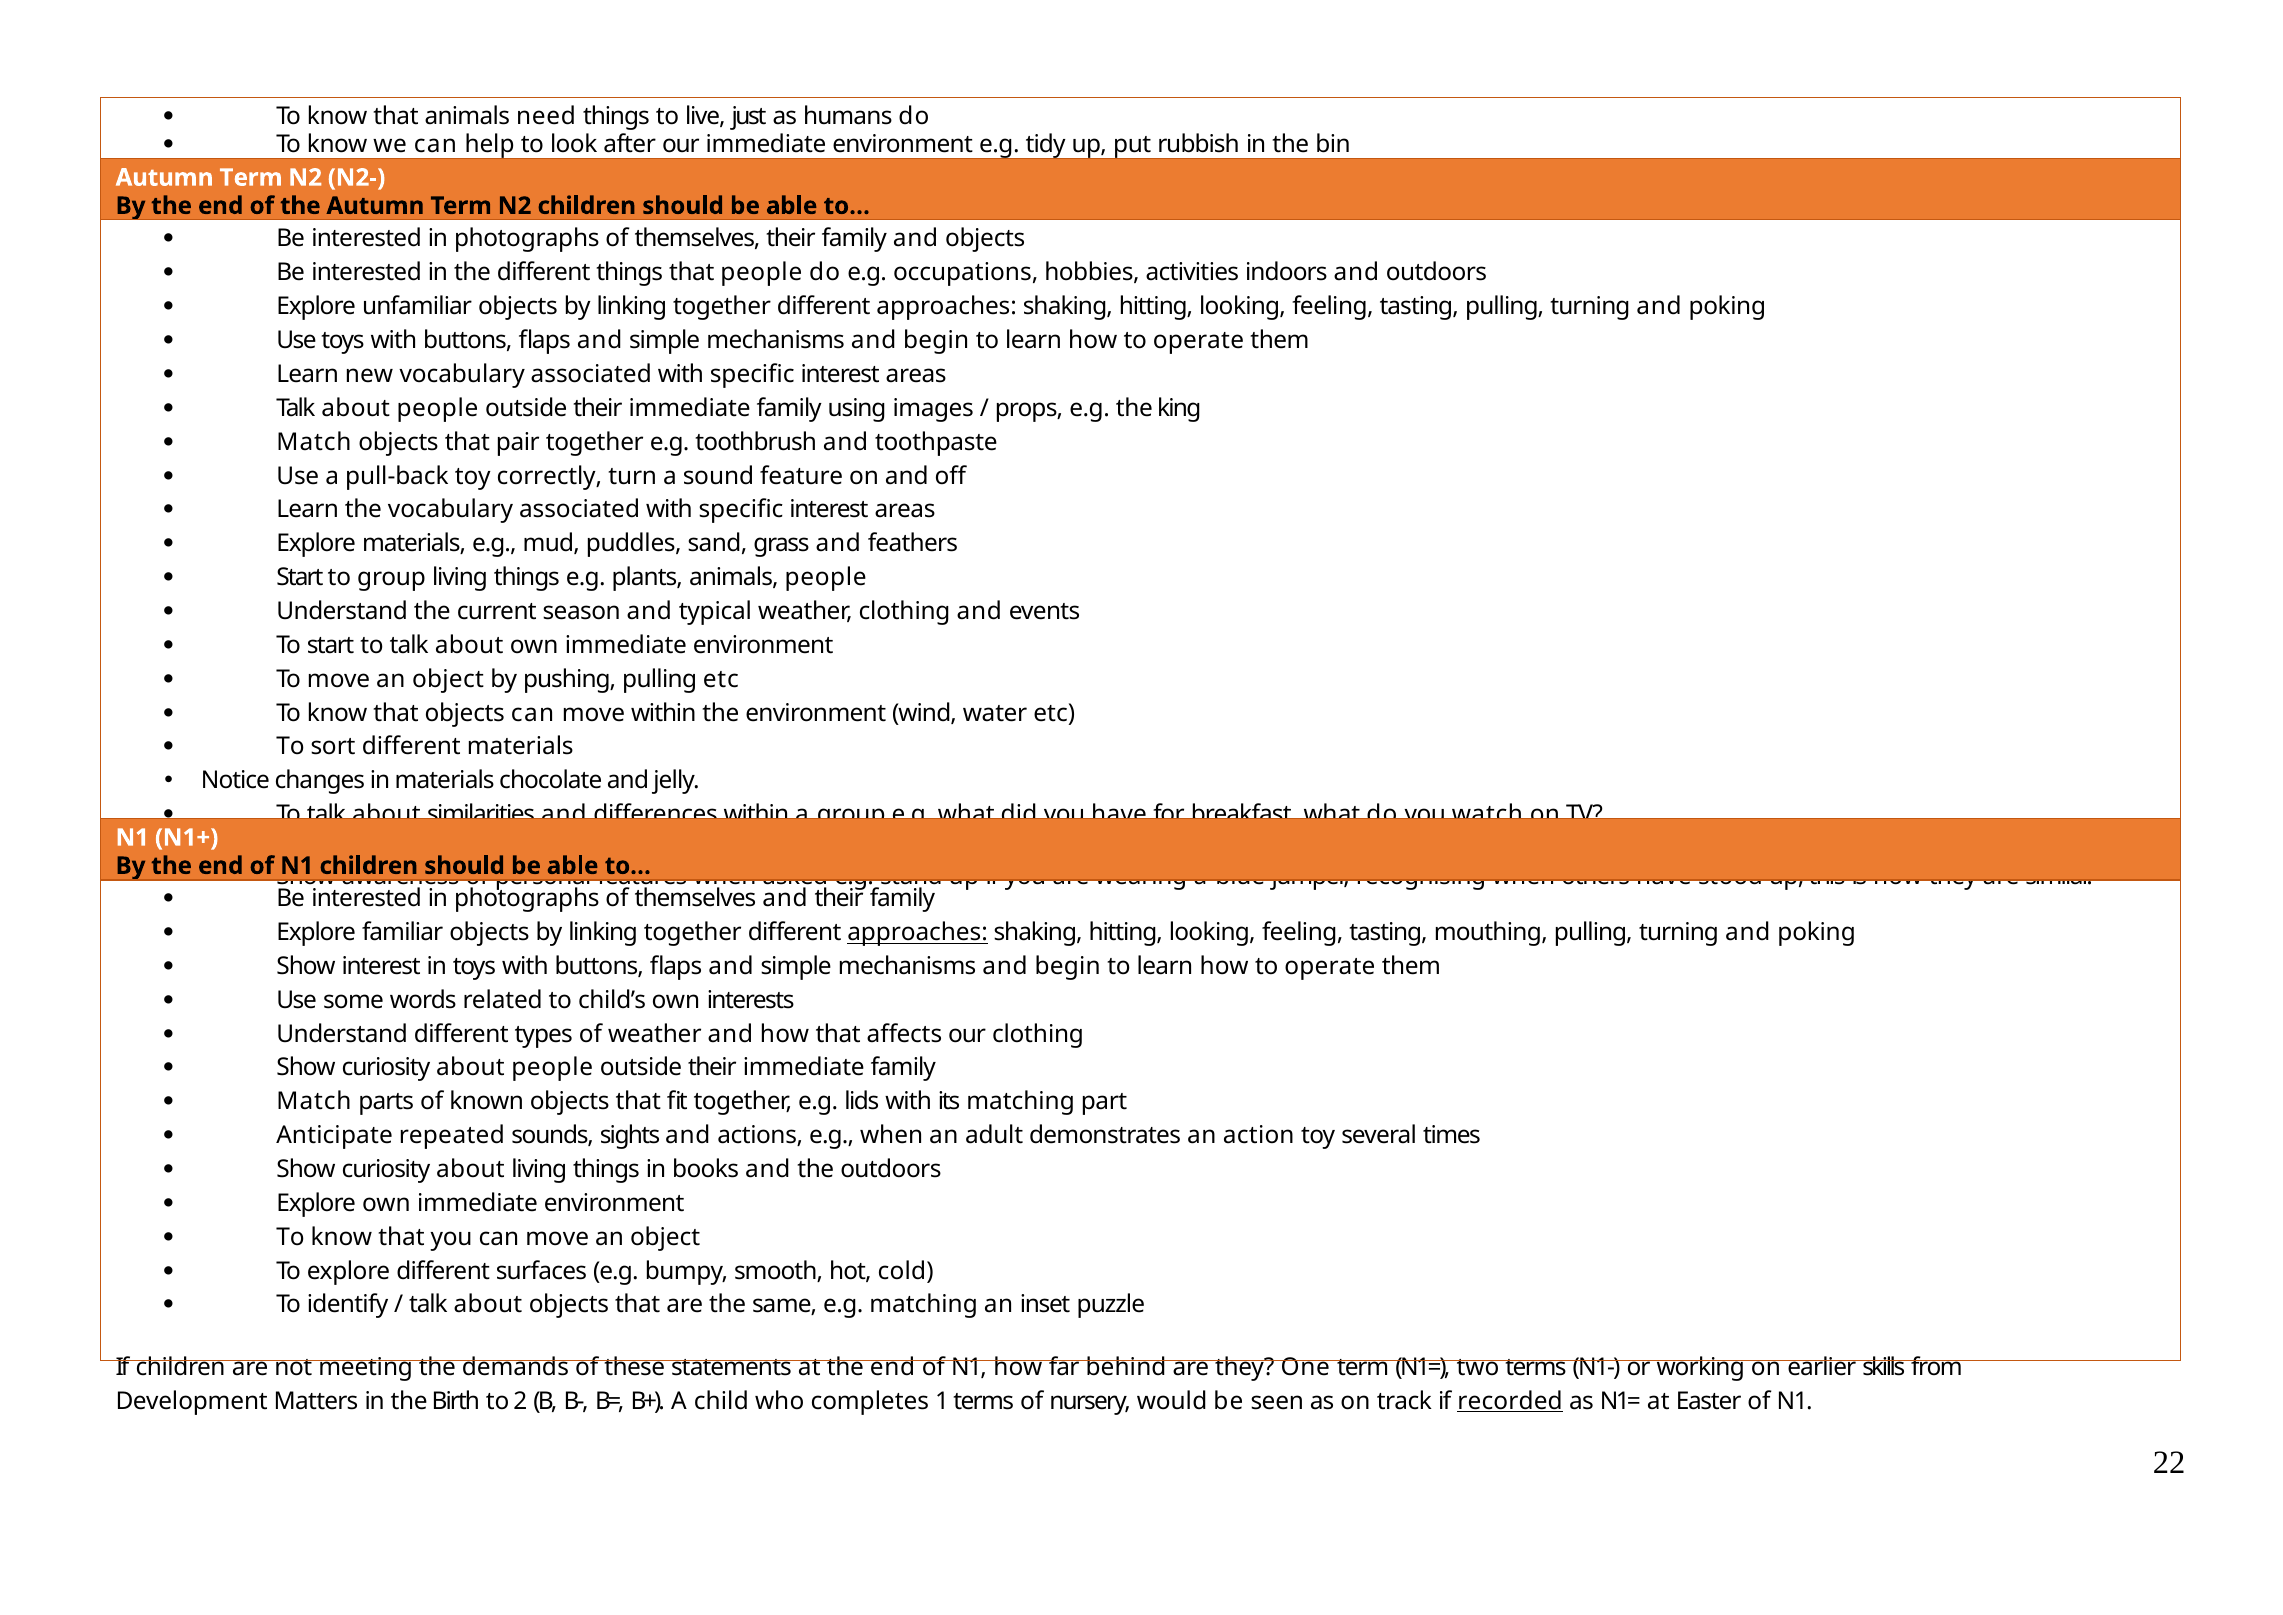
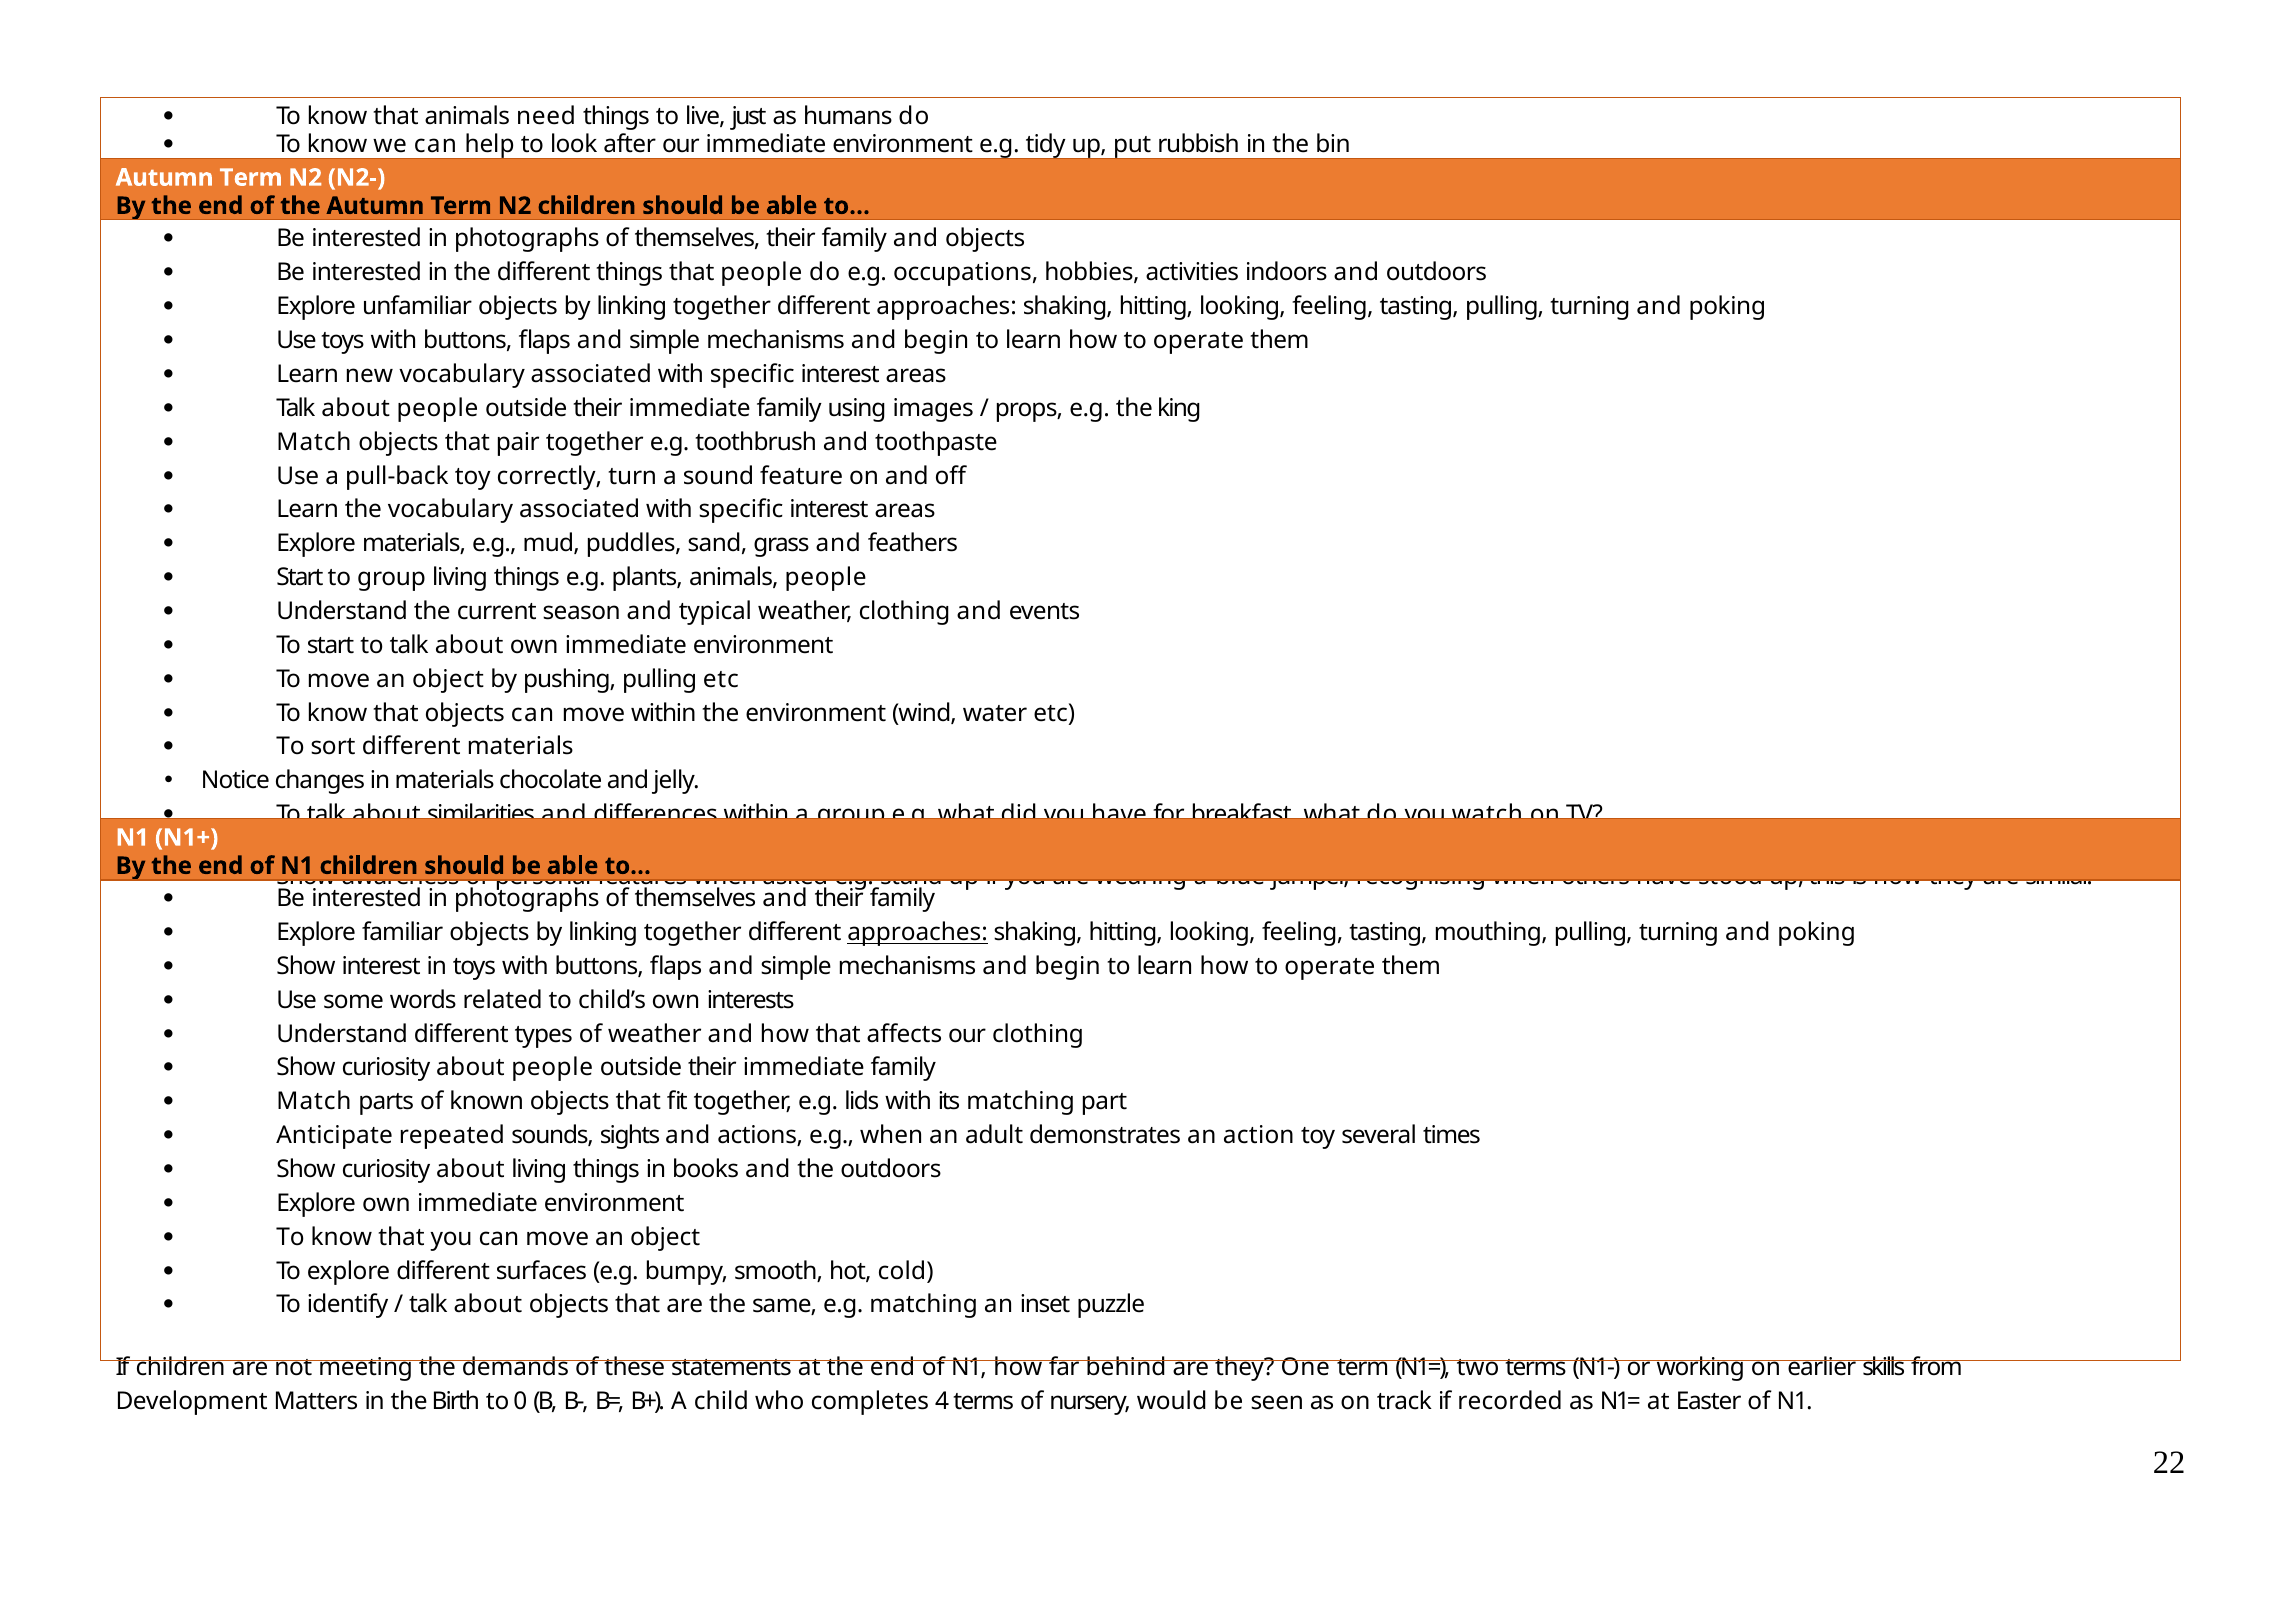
2: 2 -> 0
1: 1 -> 4
recorded underline: present -> none
